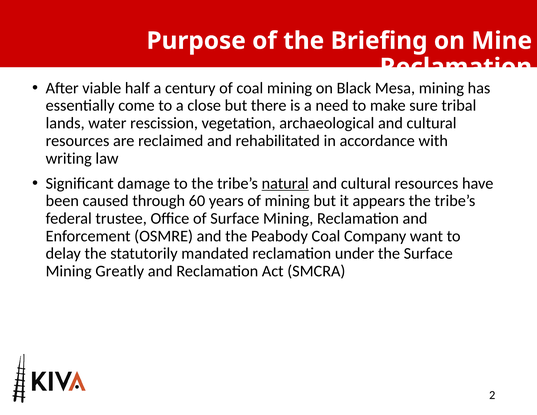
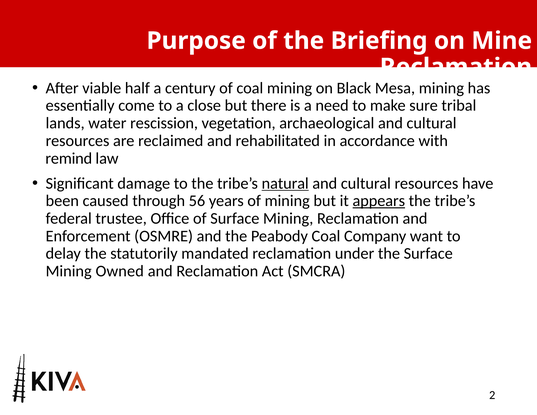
writing: writing -> remind
60: 60 -> 56
appears underline: none -> present
Greatly: Greatly -> Owned
